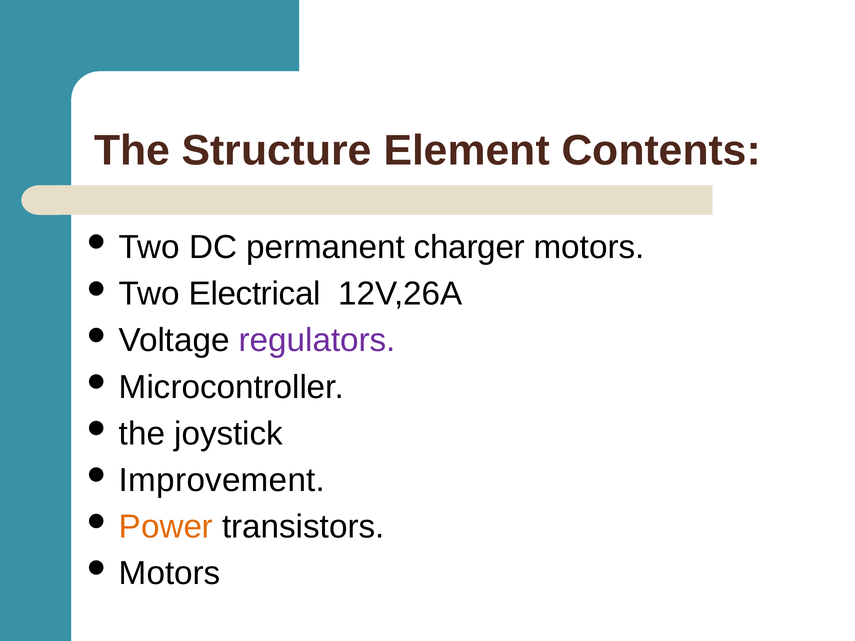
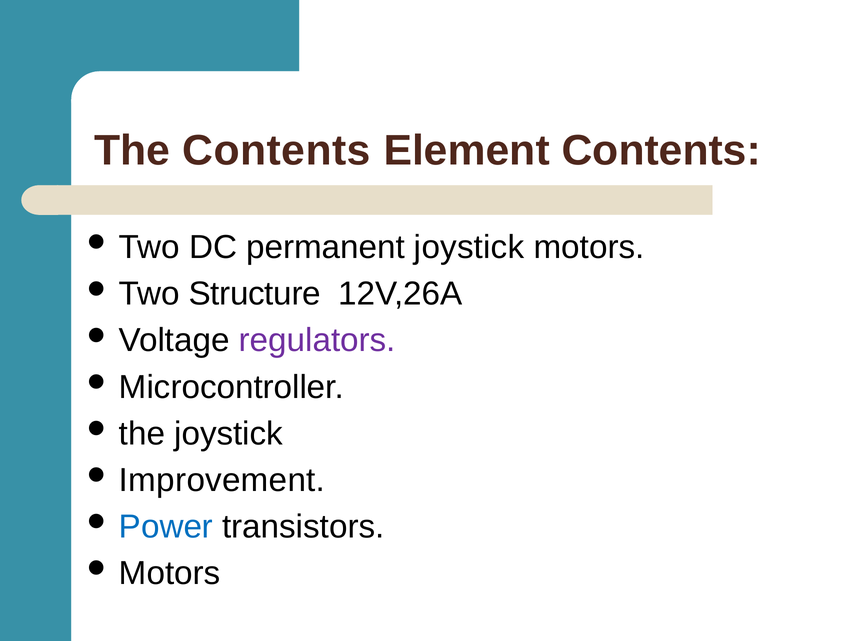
The Structure: Structure -> Contents
permanent charger: charger -> joystick
Electrical: Electrical -> Structure
Power colour: orange -> blue
